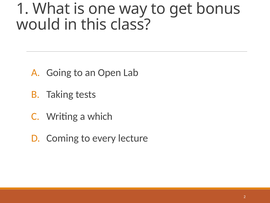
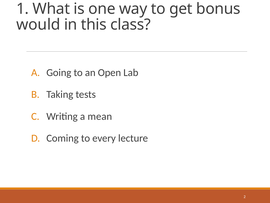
which: which -> mean
